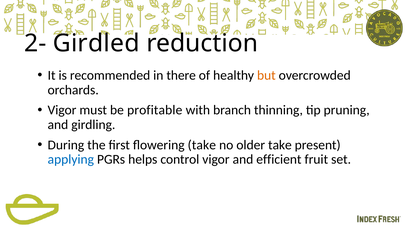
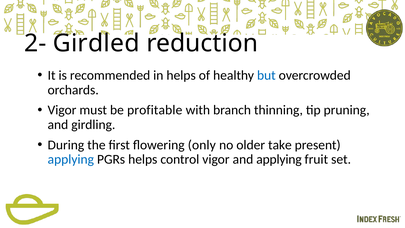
in there: there -> helps
but colour: orange -> blue
flowering take: take -> only
and efficient: efficient -> applying
